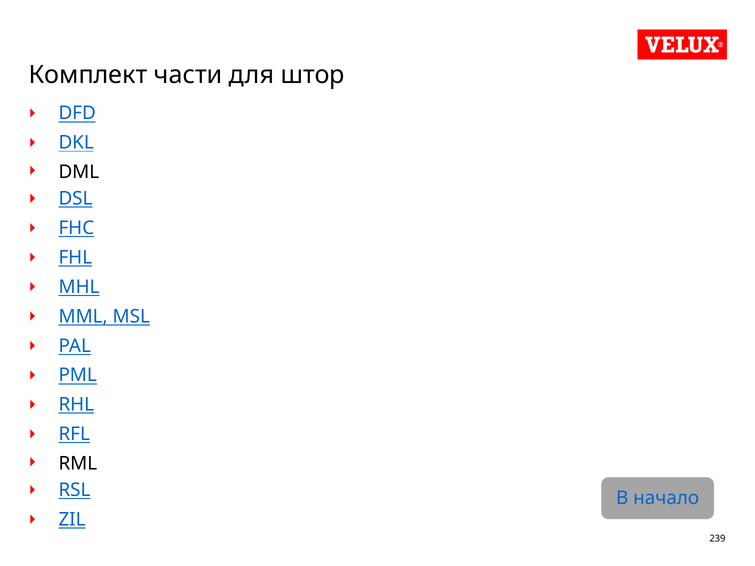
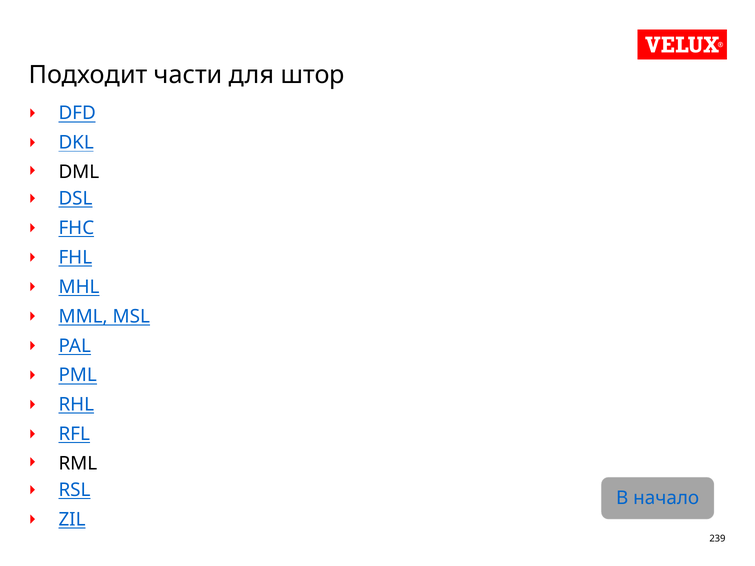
Комплект: Комплект -> Подходит
